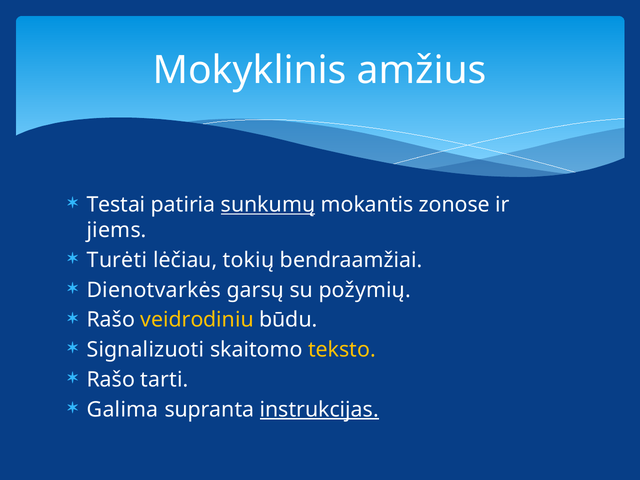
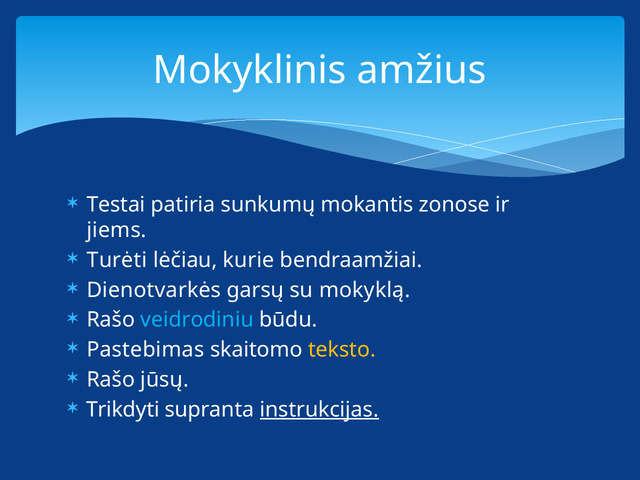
sunkumų underline: present -> none
tokių: tokių -> kurie
požymių: požymių -> mokyklą
veidrodiniu colour: yellow -> light blue
Signalizuoti: Signalizuoti -> Pastebimas
tarti: tarti -> jūsų
Galima: Galima -> Trikdyti
